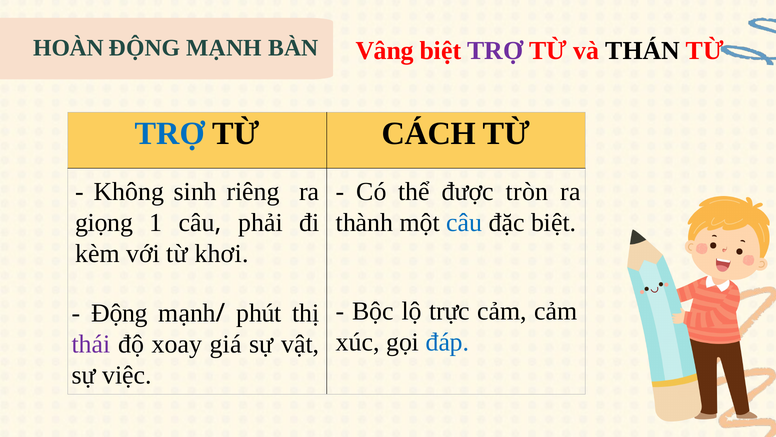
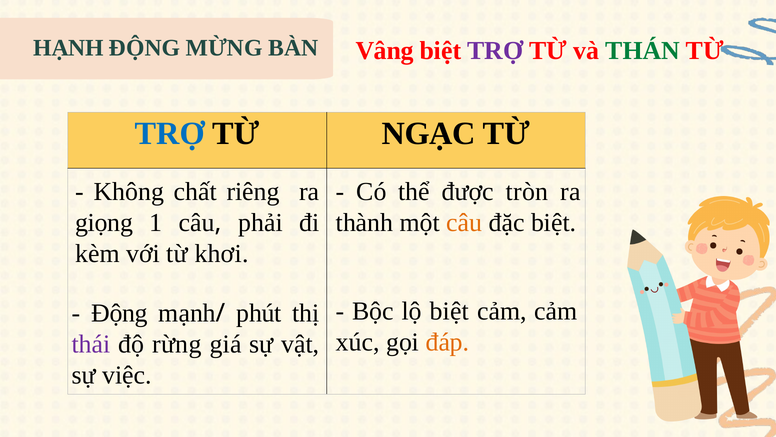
HOÀN: HOÀN -> HẠNH
MẠNH at (224, 48): MẠNH -> MỪNG
THÁN colour: black -> green
CÁCH: CÁCH -> NGẠC
sinh: sinh -> chất
câu at (464, 222) colour: blue -> orange
lộ trực: trực -> biệt
đáp colour: blue -> orange
xoay: xoay -> rừng
